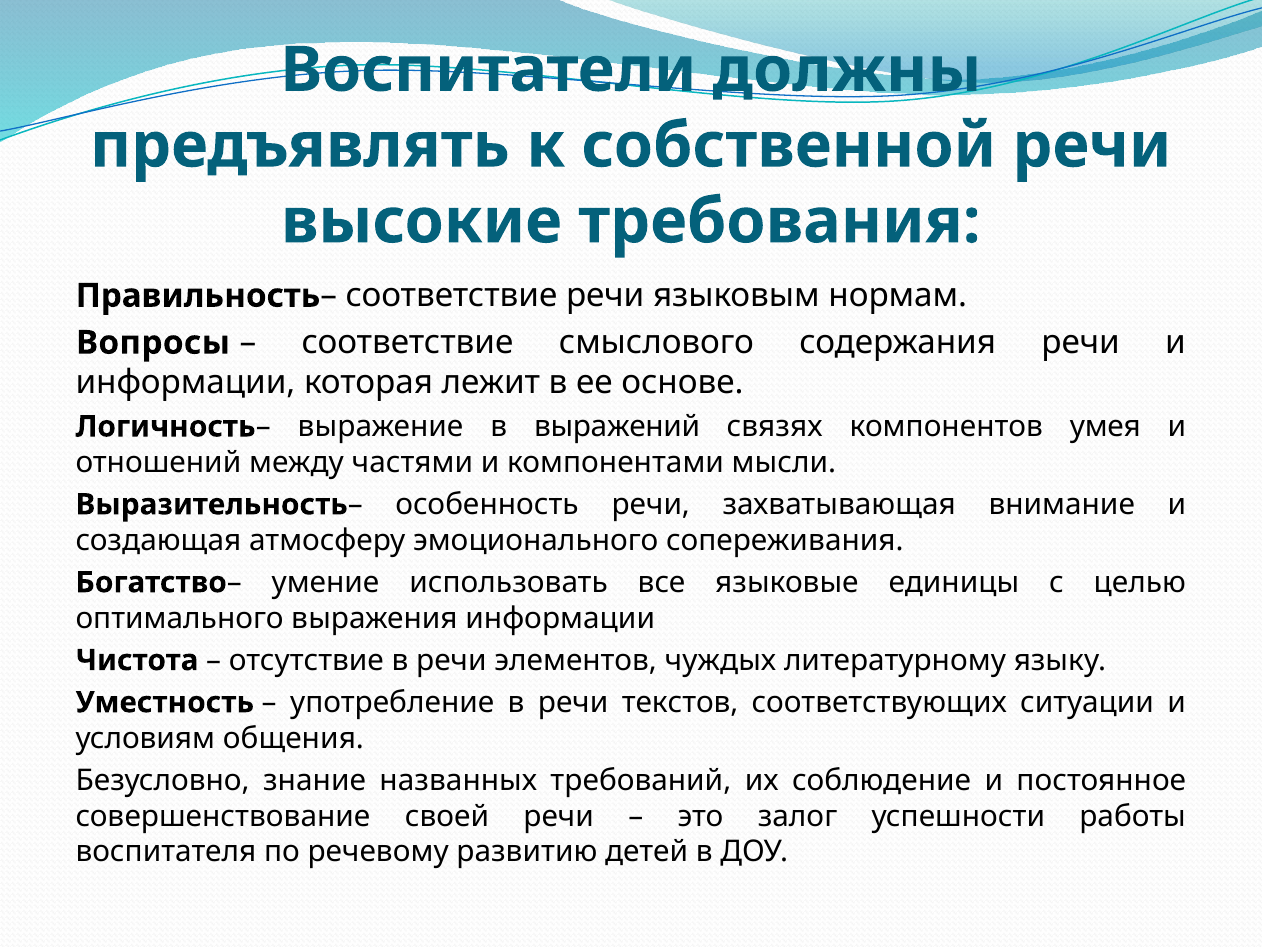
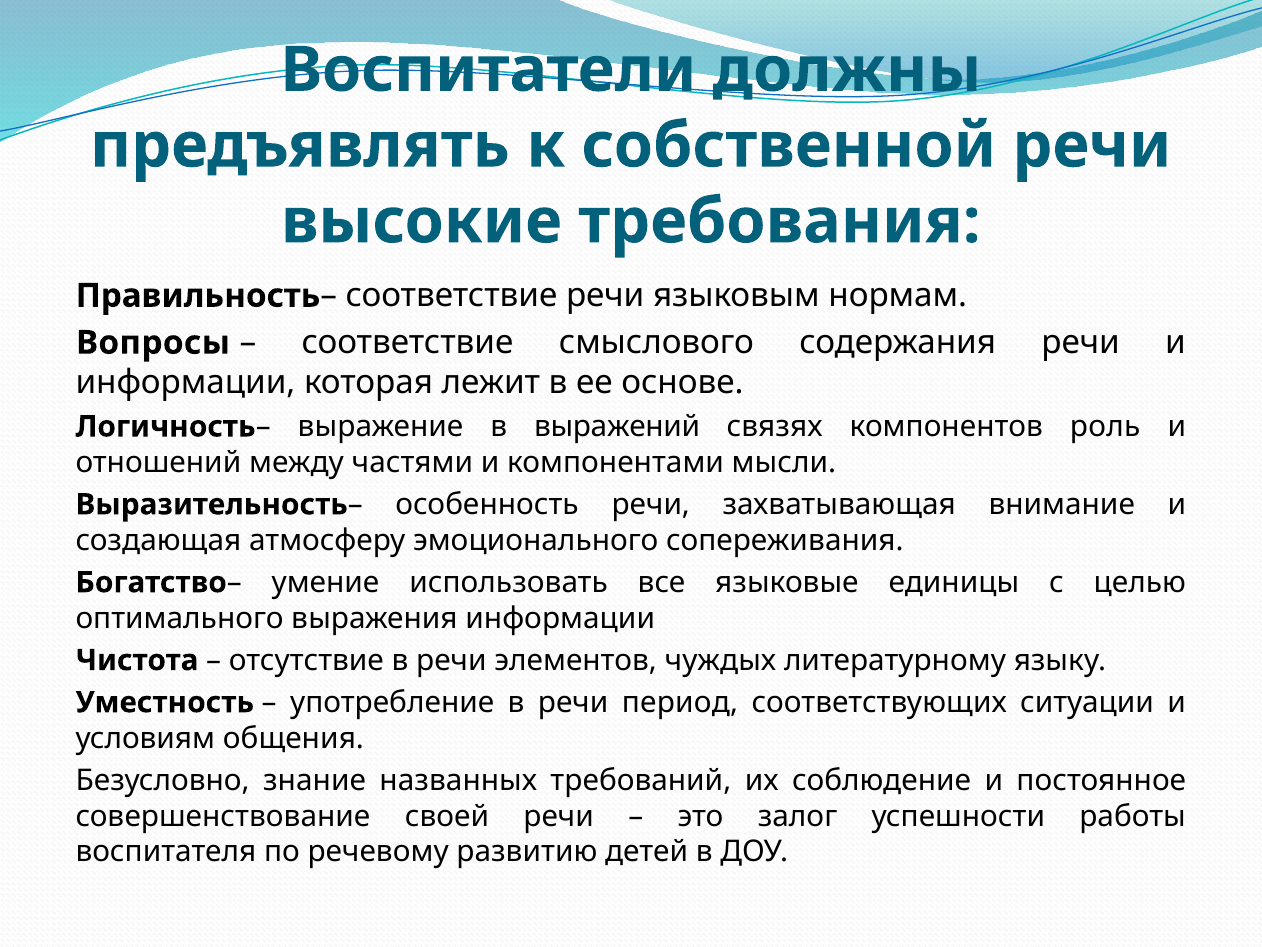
умея: умея -> роль
текстов: текстов -> период
